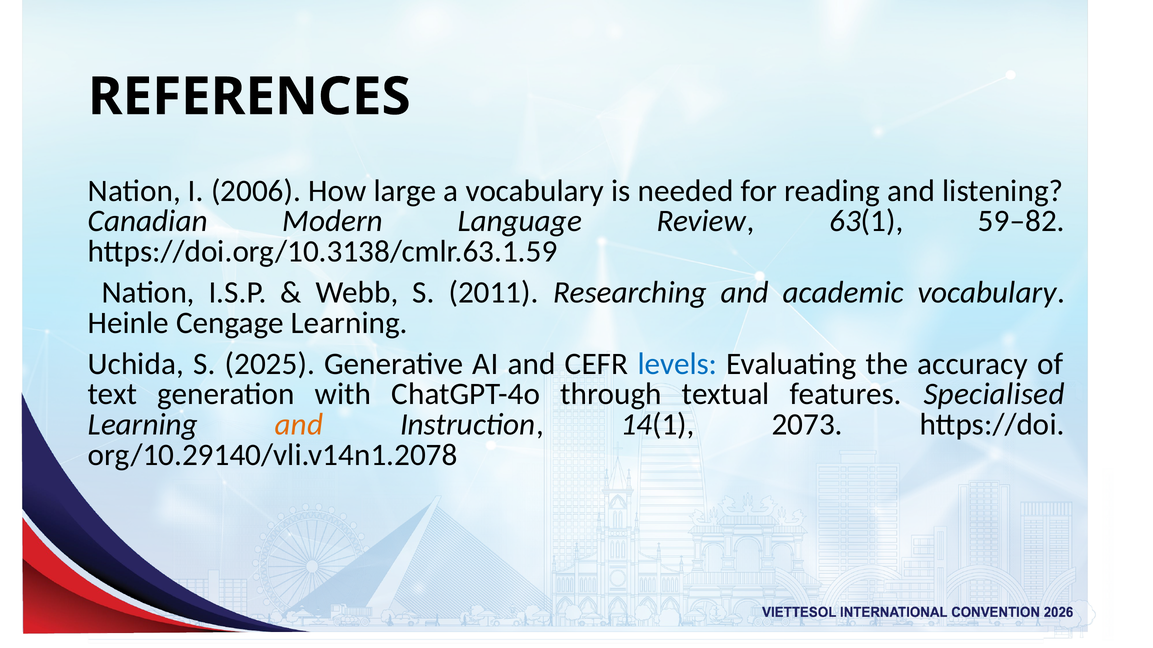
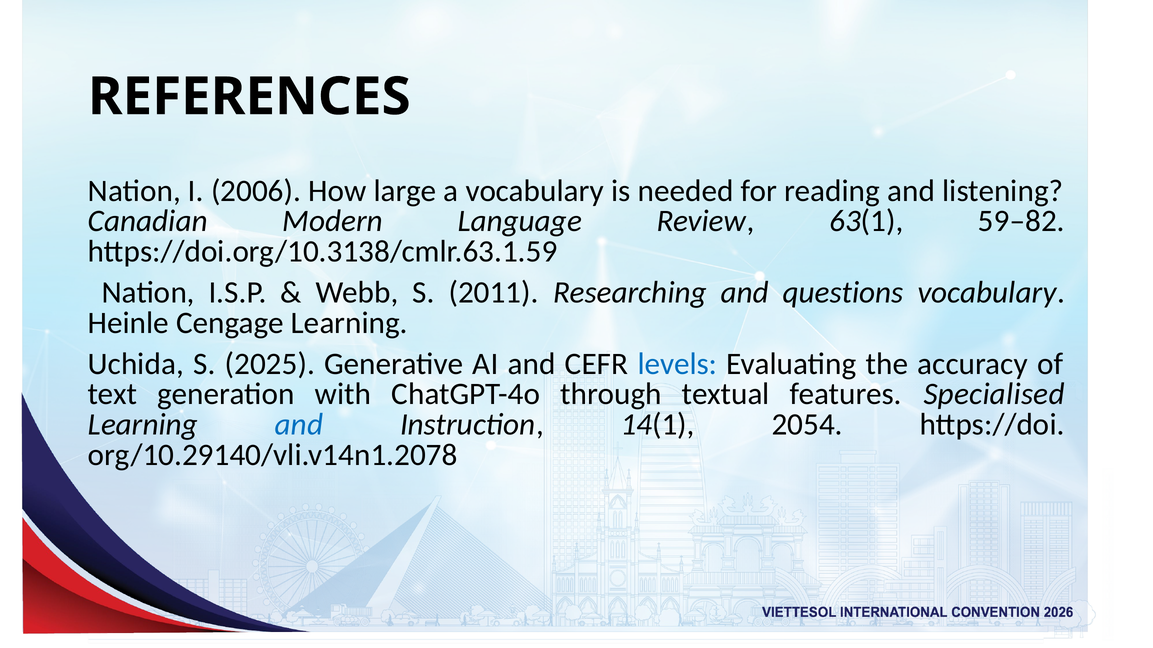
academic: academic -> questions
and at (299, 425) colour: orange -> blue
2073: 2073 -> 2054
